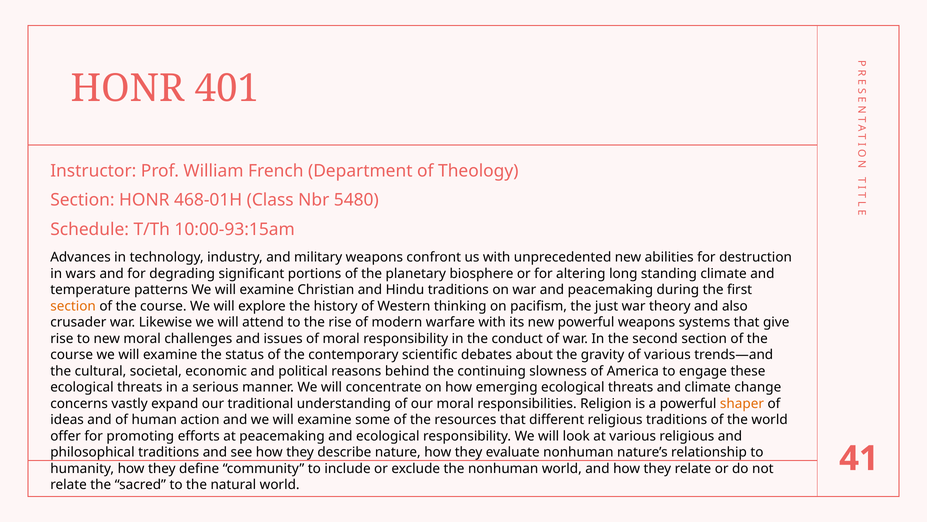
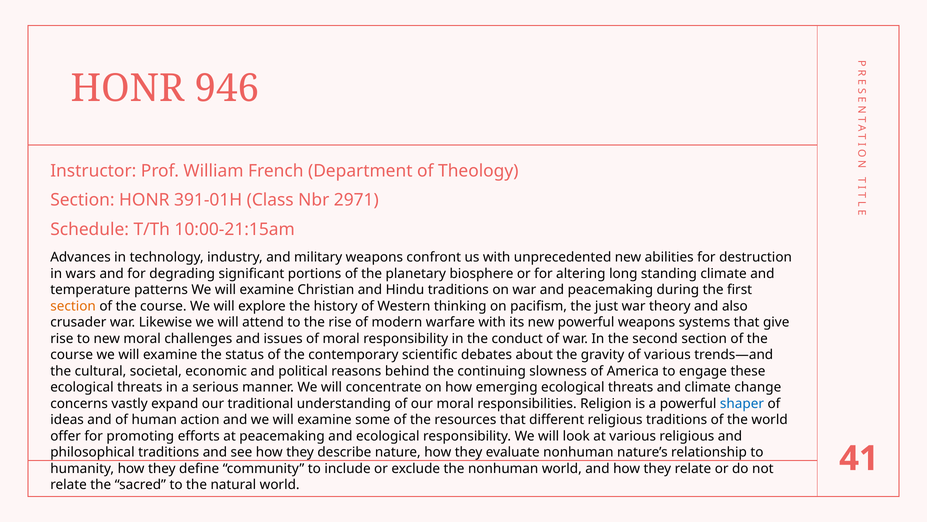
401: 401 -> 946
468-01H: 468-01H -> 391-01H
5480: 5480 -> 2971
10:00-93:15am: 10:00-93:15am -> 10:00-21:15am
shaper colour: orange -> blue
